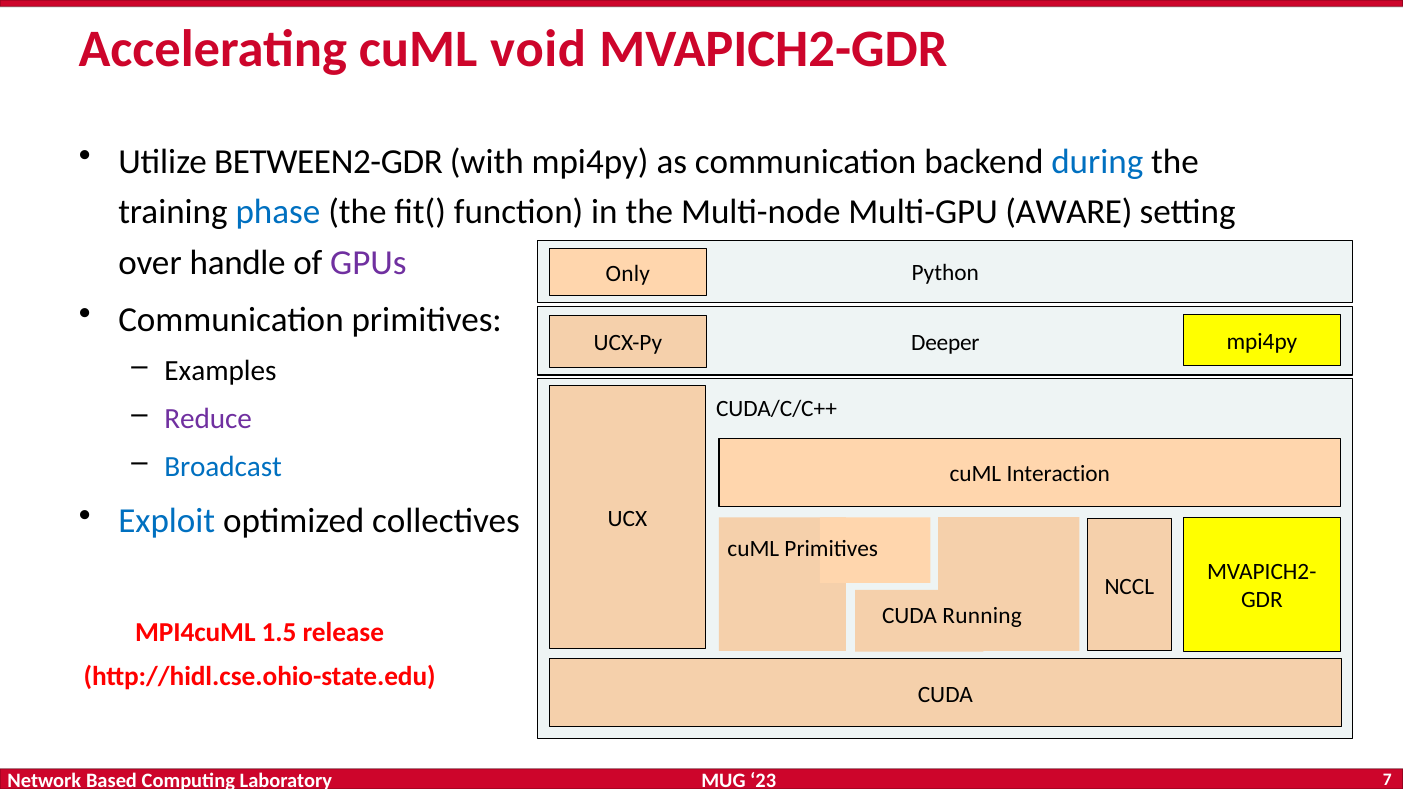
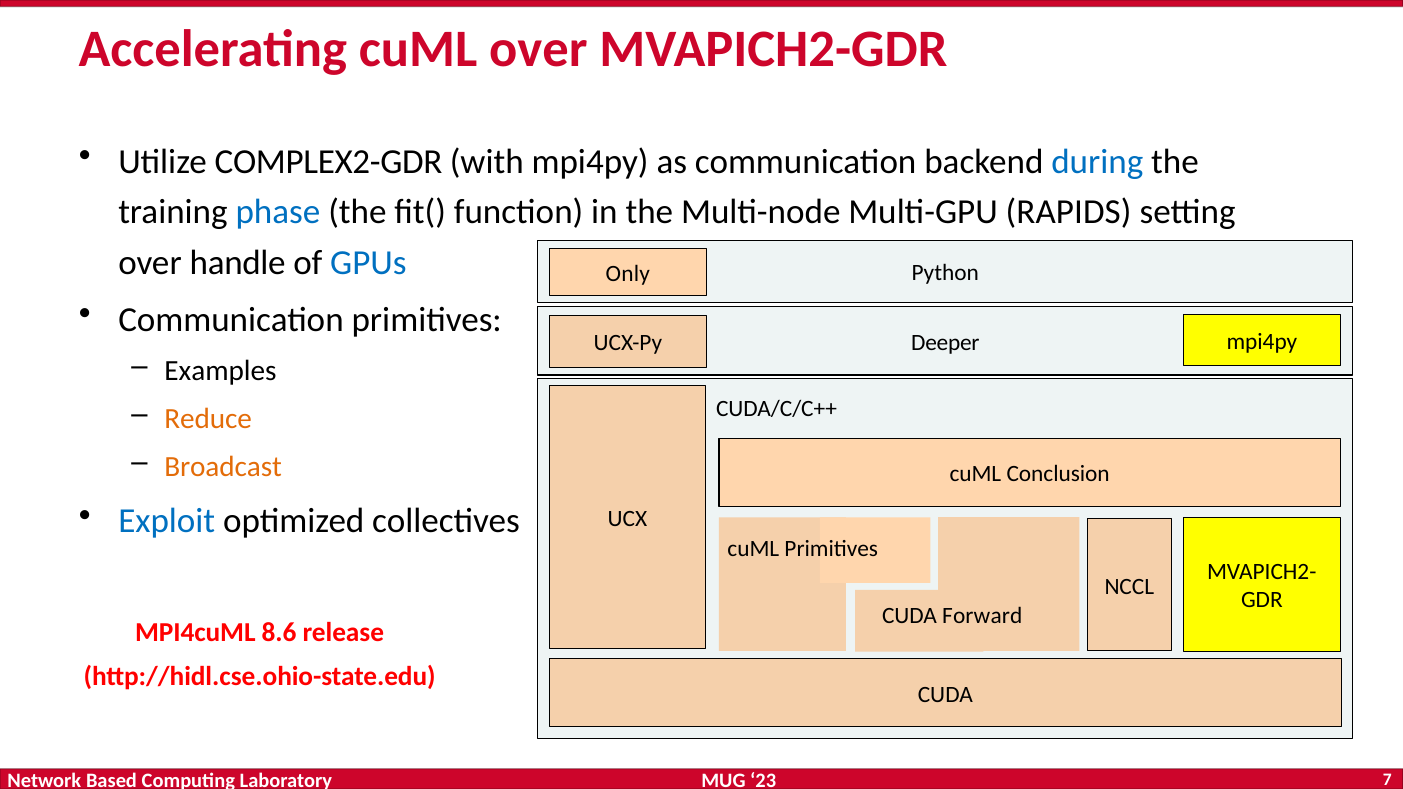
cuML void: void -> over
BETWEEN2-GDR: BETWEEN2-GDR -> COMPLEX2-GDR
AWARE: AWARE -> RAPIDS
GPUs colour: purple -> blue
Reduce colour: purple -> orange
Broadcast colour: blue -> orange
Interaction: Interaction -> Conclusion
Running: Running -> Forward
1.5: 1.5 -> 8.6
